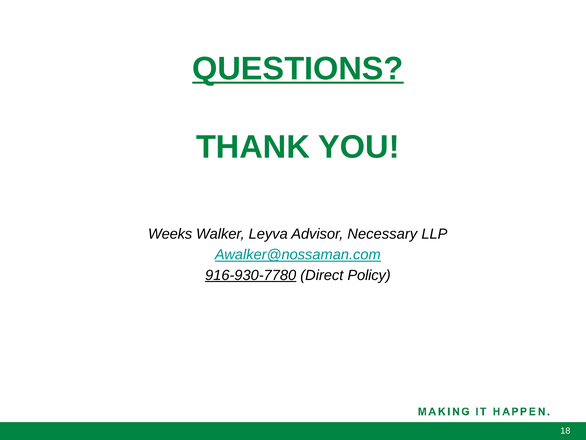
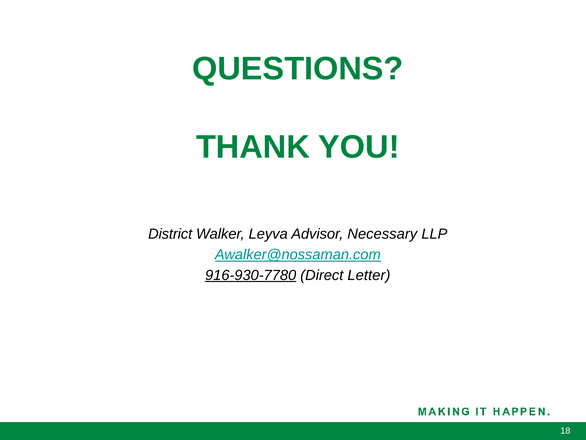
QUESTIONS underline: present -> none
Weeks: Weeks -> District
Policy: Policy -> Letter
